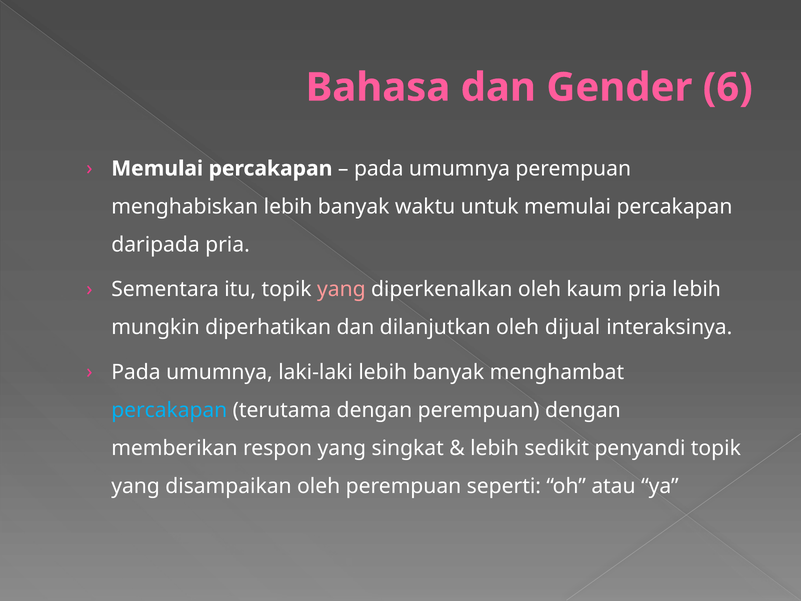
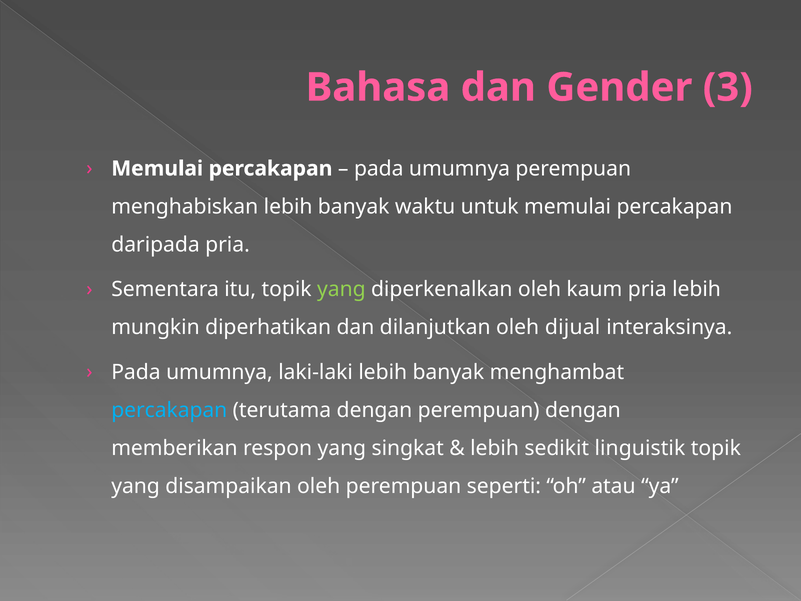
6: 6 -> 3
yang at (341, 289) colour: pink -> light green
penyandi: penyandi -> linguistik
